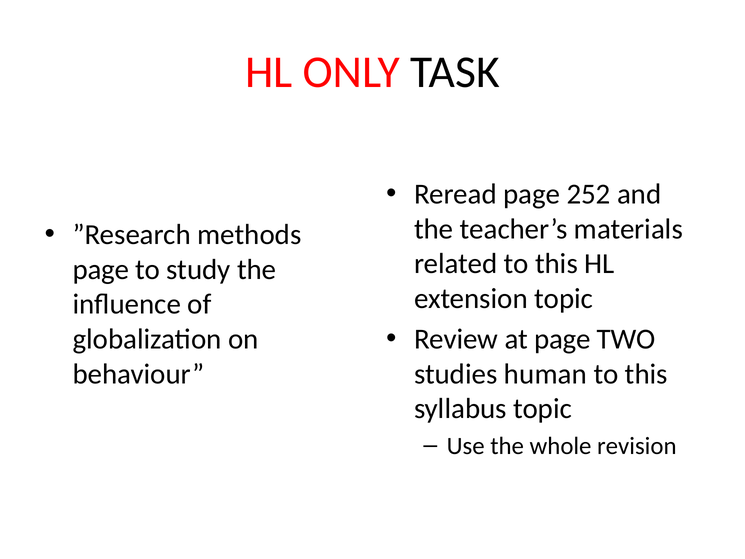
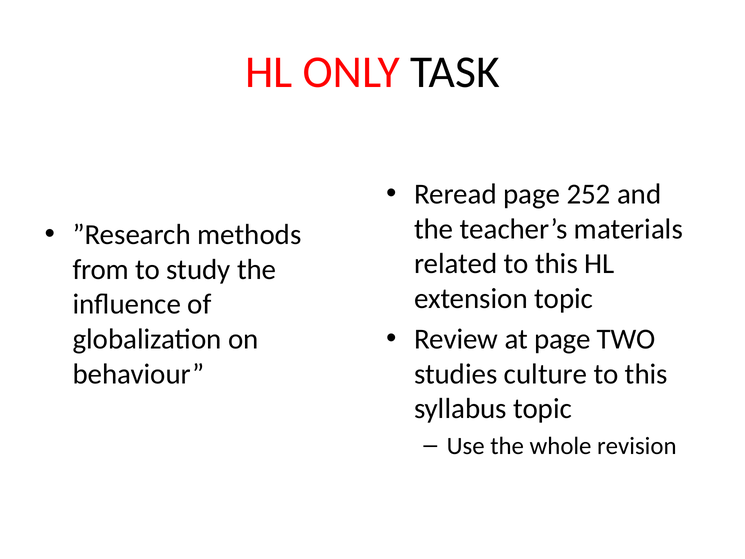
page at (101, 269): page -> from
human: human -> culture
